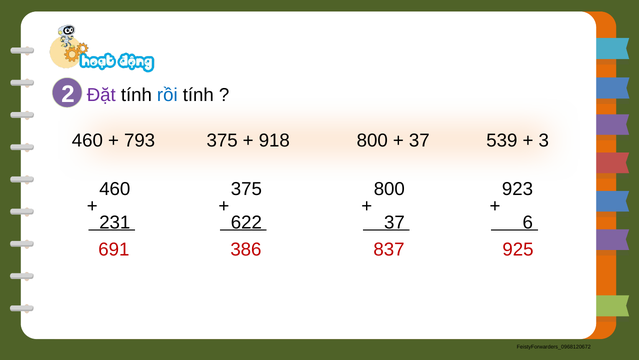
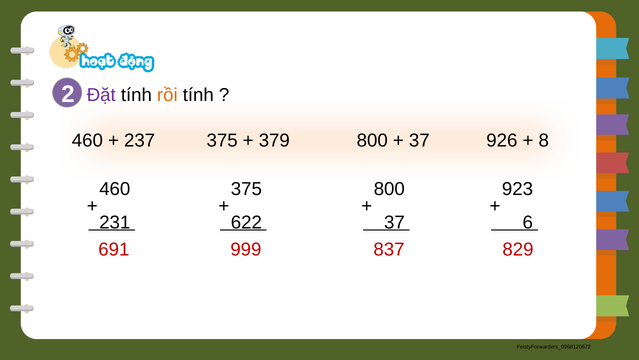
rồi colour: blue -> orange
793: 793 -> 237
918: 918 -> 379
539: 539 -> 926
3: 3 -> 8
386: 386 -> 999
925: 925 -> 829
